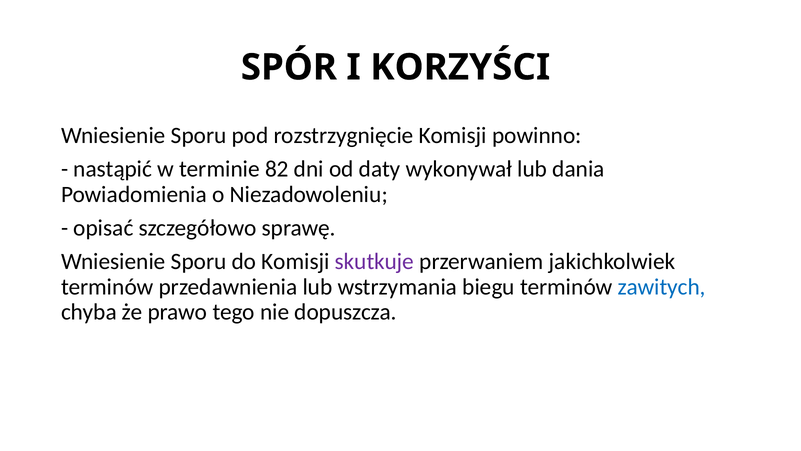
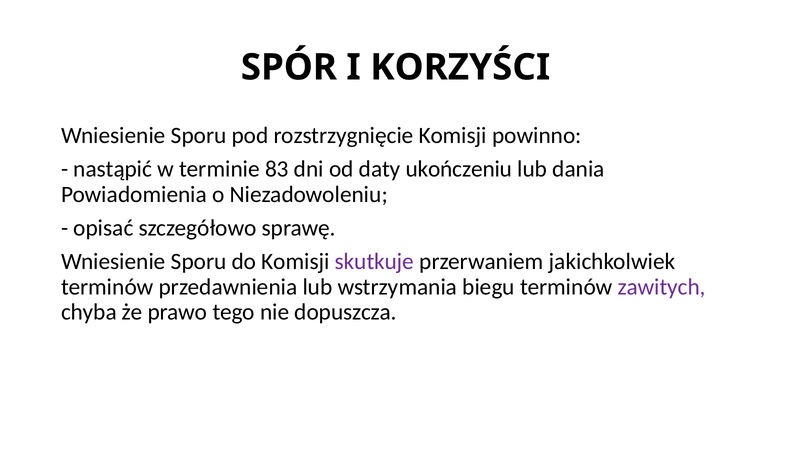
82: 82 -> 83
wykonywał: wykonywał -> ukończeniu
zawitych colour: blue -> purple
